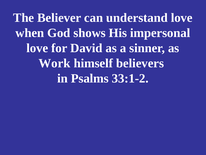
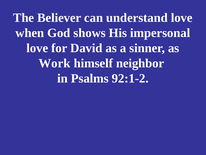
believers: believers -> neighbor
33:1-2: 33:1-2 -> 92:1-2
